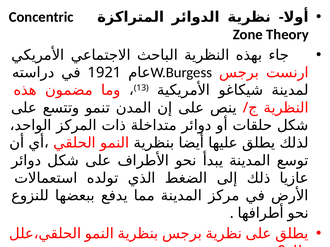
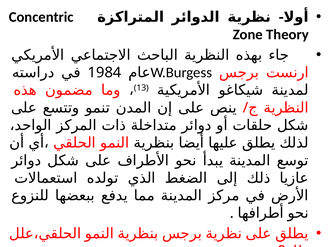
1921: 1921 -> 1984
